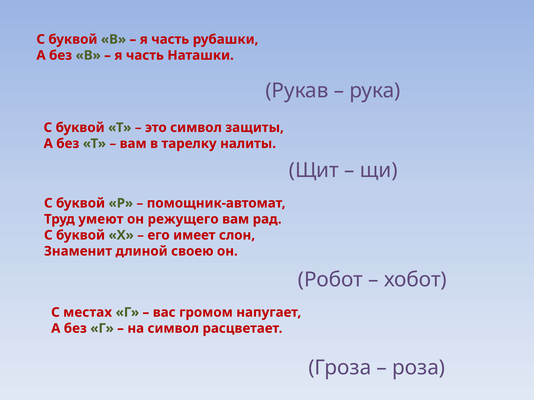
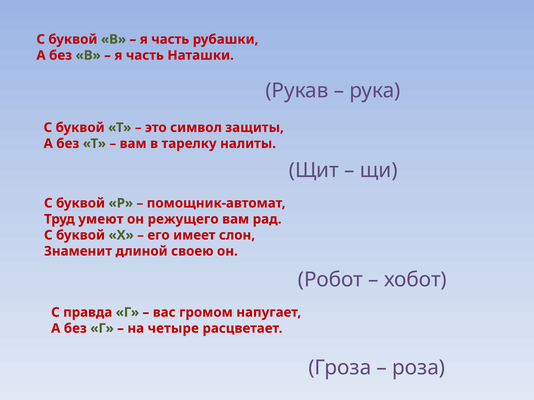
местах: местах -> правда
на символ: символ -> четыре
